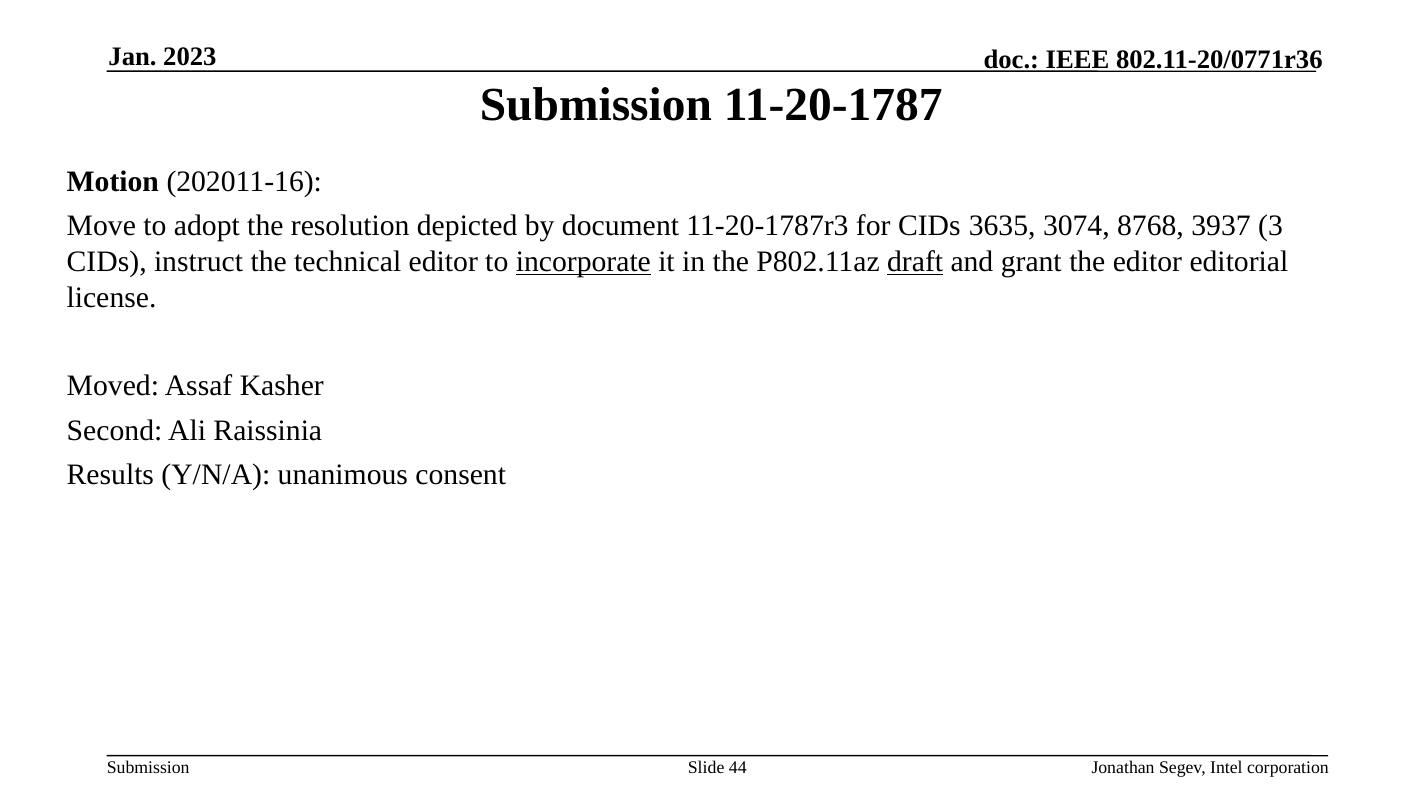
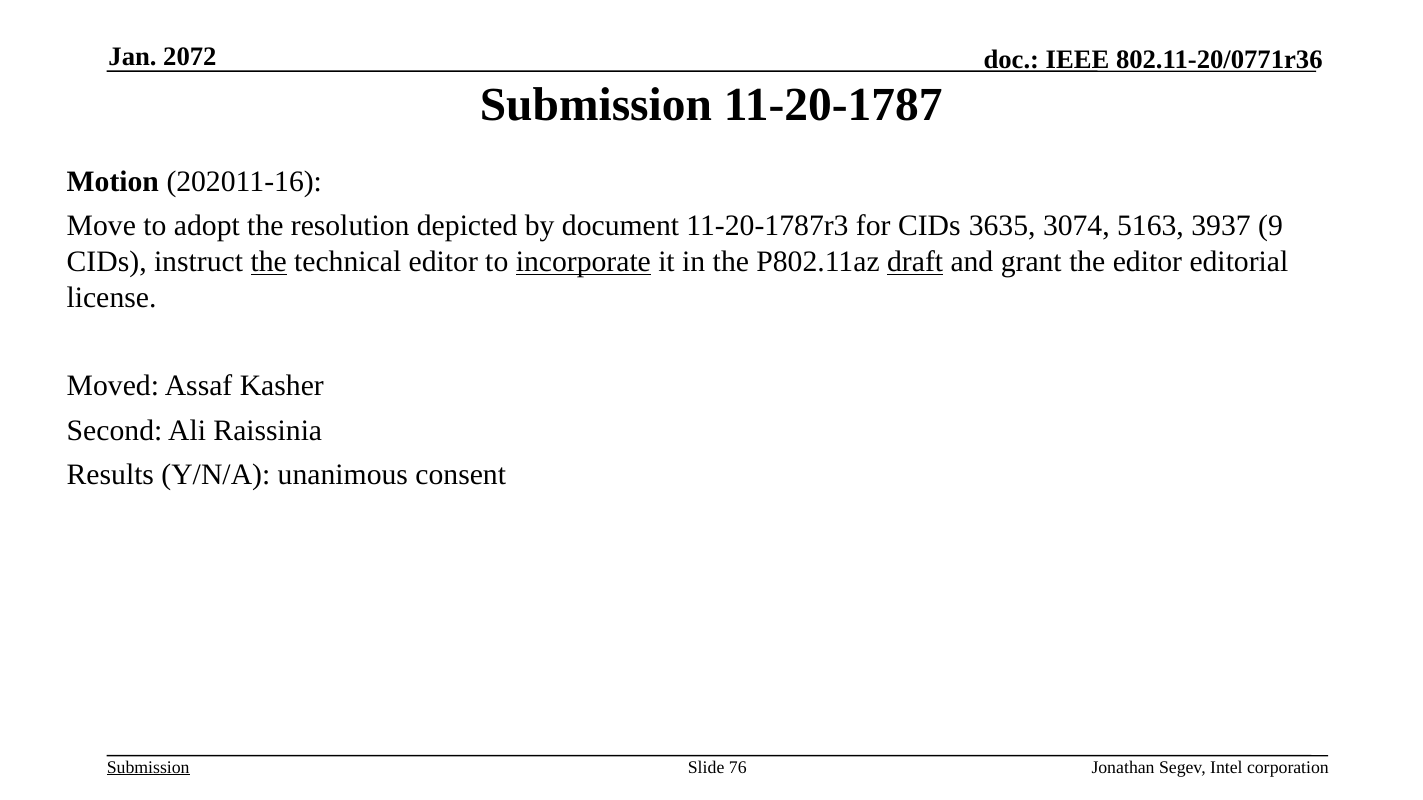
2023: 2023 -> 2072
8768: 8768 -> 5163
3: 3 -> 9
the at (269, 262) underline: none -> present
Submission at (148, 768) underline: none -> present
44: 44 -> 76
